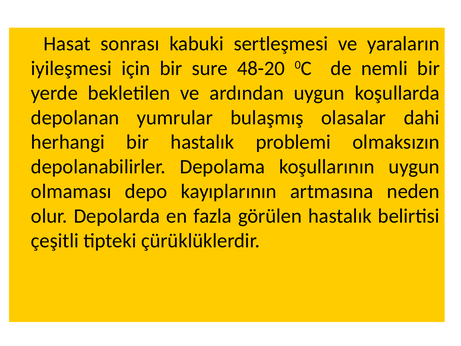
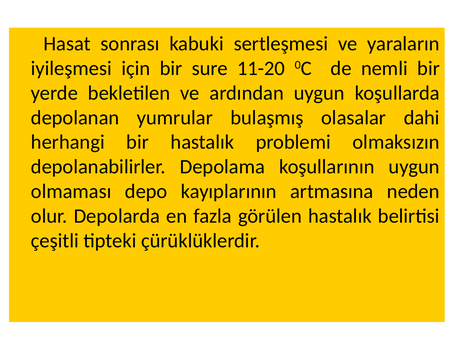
48-20: 48-20 -> 11-20
